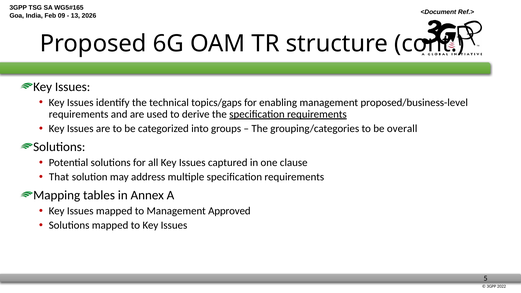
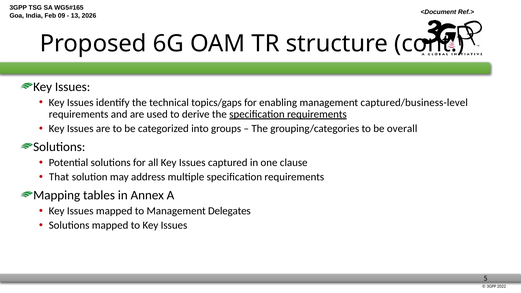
proposed/business-level: proposed/business-level -> captured/business-level
Approved: Approved -> Delegates
